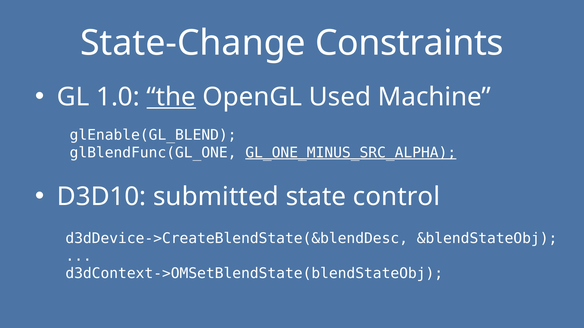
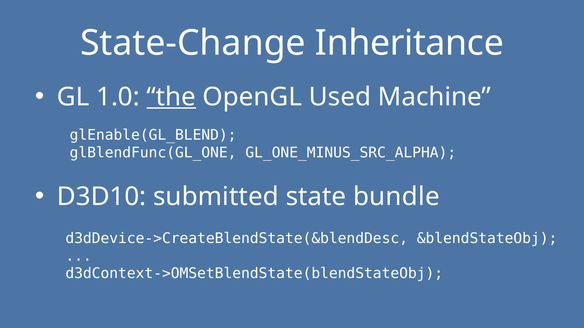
Constraints: Constraints -> Inheritance
GL_ONE_MINUS_SRC_ALPHA underline: present -> none
control: control -> bundle
